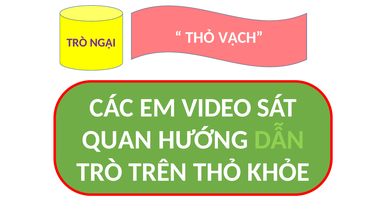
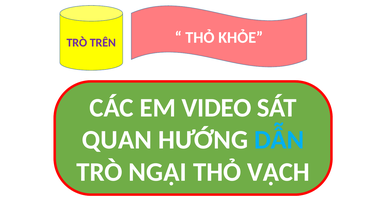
NGẠI: NGẠI -> TRÊN
VẠCH: VẠCH -> KHỎE
DẪN colour: light green -> light blue
TRÊN: TRÊN -> NGẠI
KHỎE: KHỎE -> VẠCH
